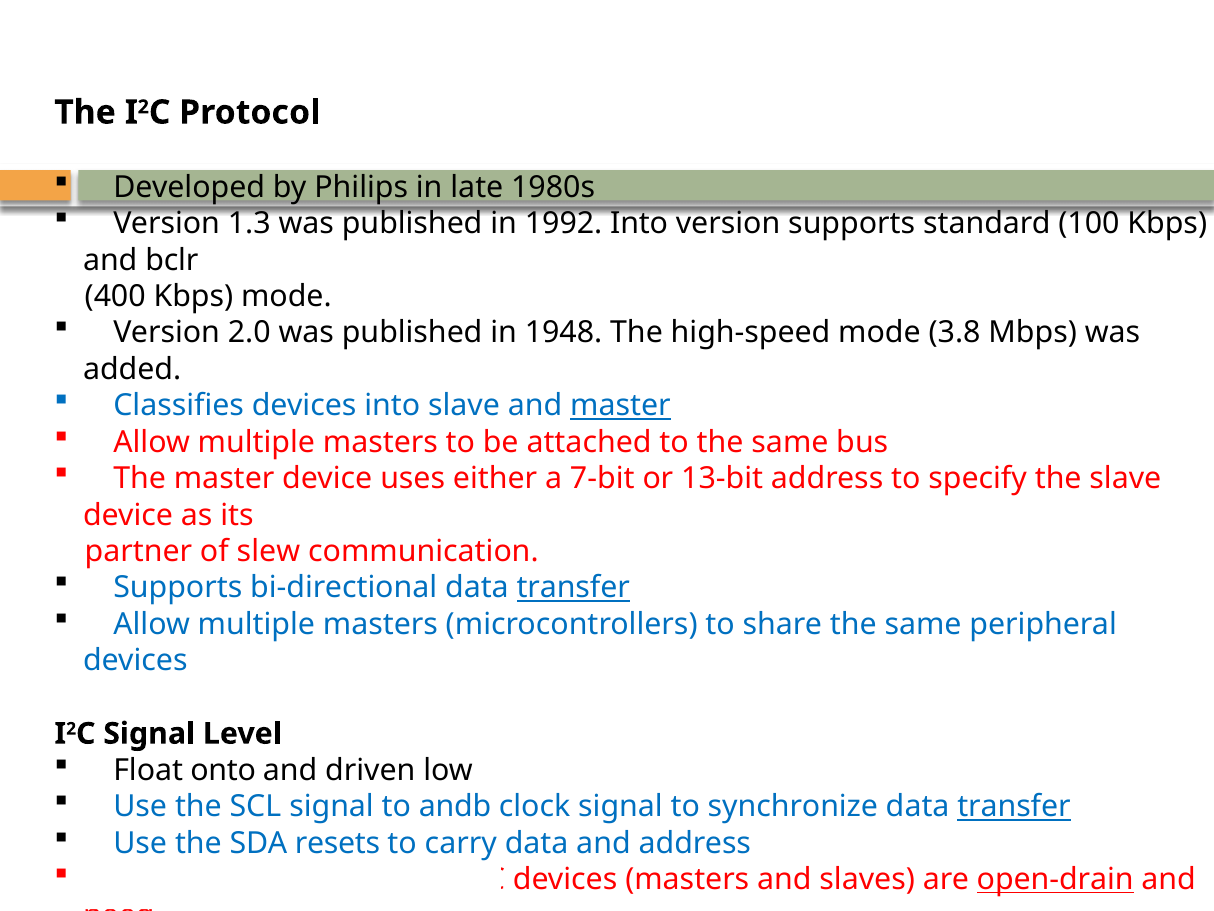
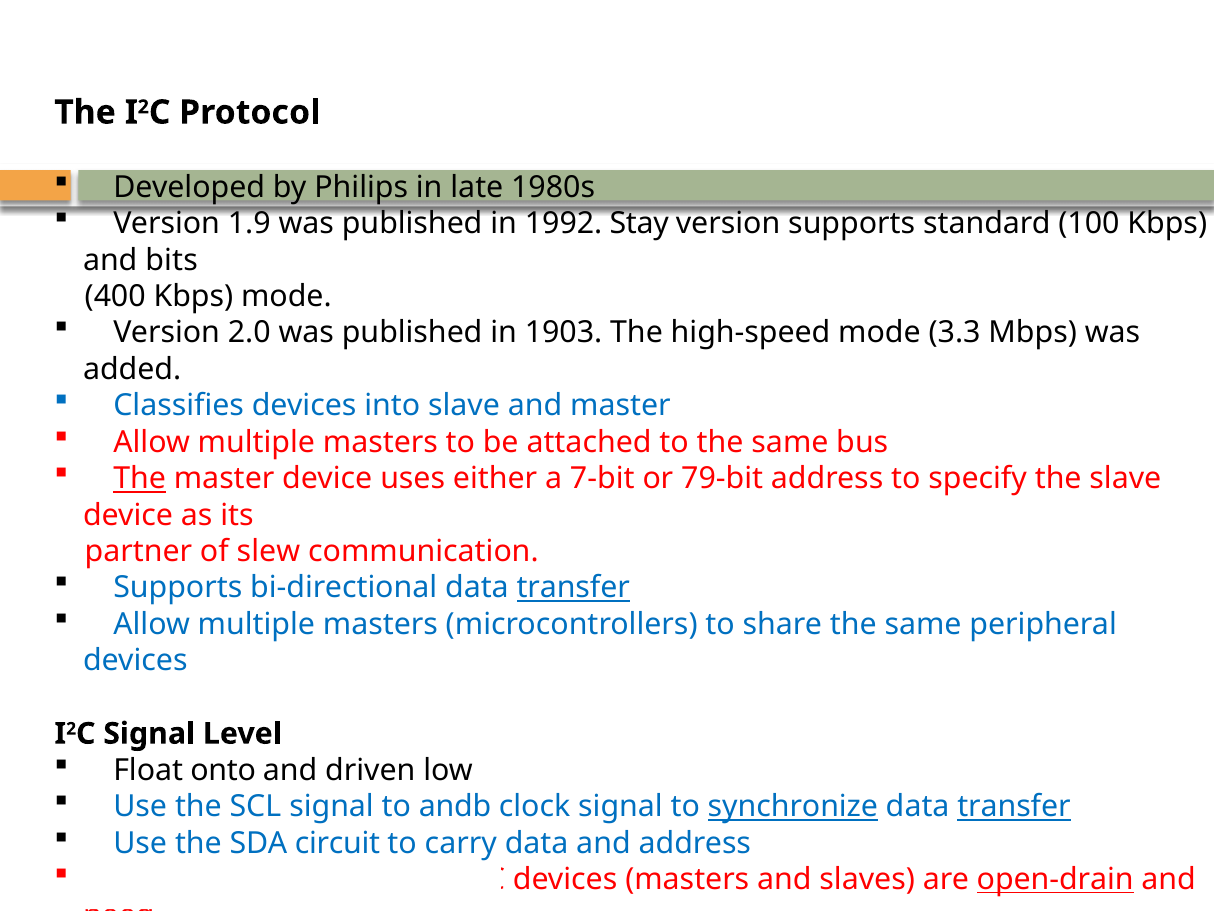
1.3: 1.3 -> 1.9
1992 Into: Into -> Stay
bclr: bclr -> bits
1948: 1948 -> 1903
3.8: 3.8 -> 3.3
master at (620, 406) underline: present -> none
The at (140, 478) underline: none -> present
13-bit: 13-bit -> 79-bit
synchronize underline: none -> present
resets: resets -> circuit
